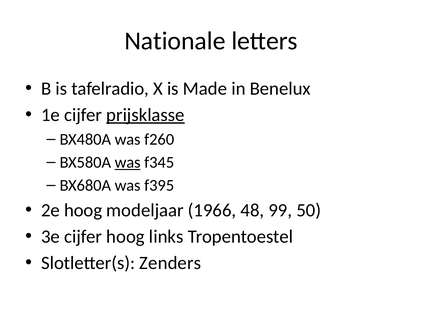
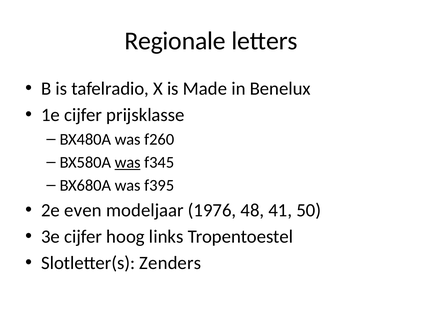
Nationale: Nationale -> Regionale
prijsklasse underline: present -> none
2e hoog: hoog -> even
1966: 1966 -> 1976
99: 99 -> 41
